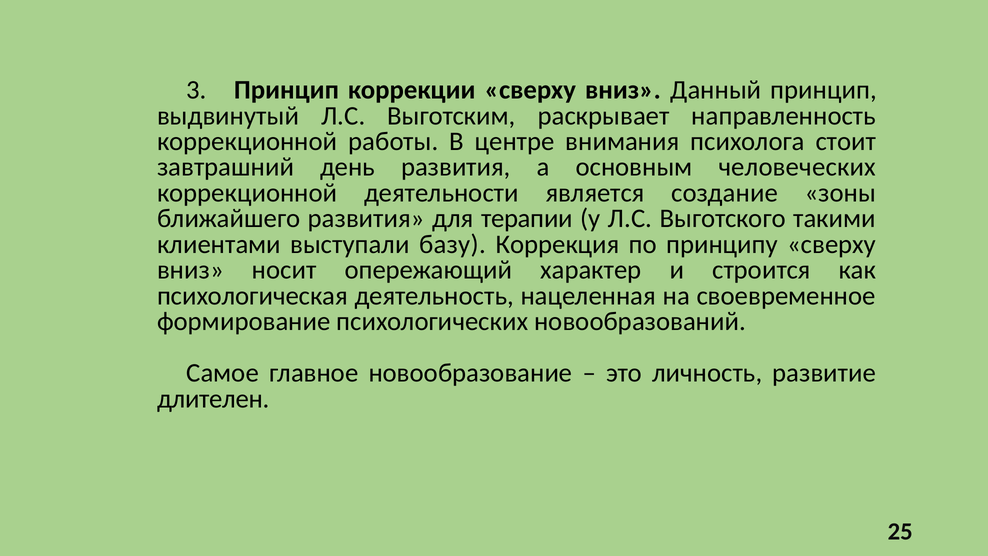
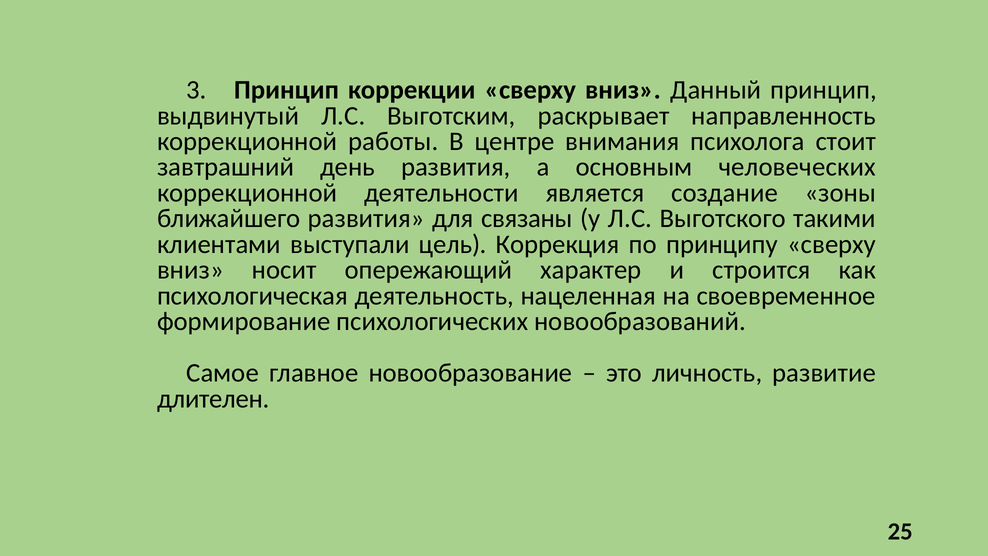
терапии: терапии -> связаны
базу: базу -> цель
